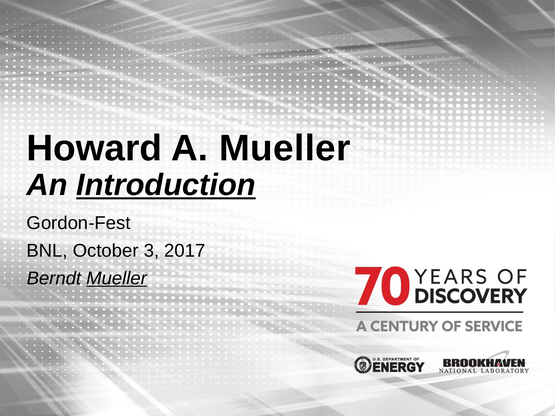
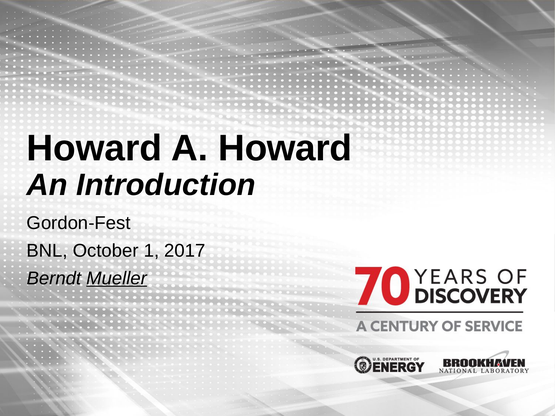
A Mueller: Mueller -> Howard
Introduction underline: present -> none
3: 3 -> 1
